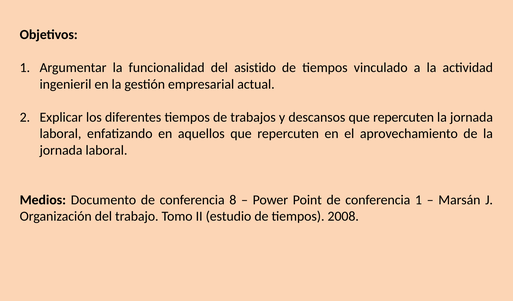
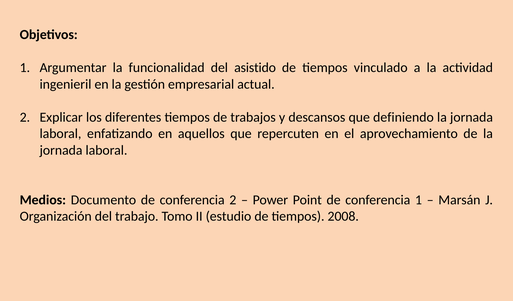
descansos que repercuten: repercuten -> definiendo
conferencia 8: 8 -> 2
